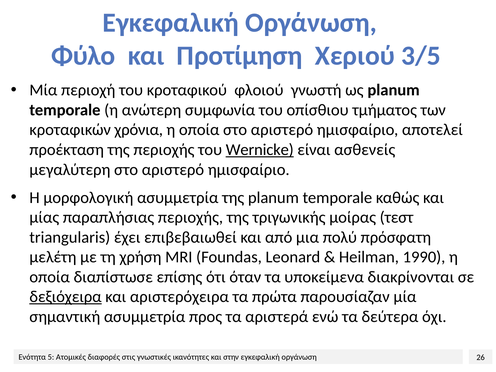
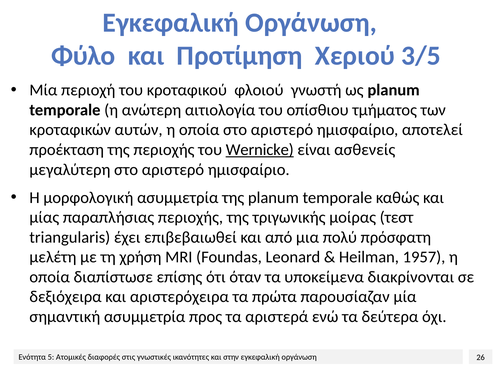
συμφωνία: συμφωνία -> αιτιολογία
χρόνια: χρόνια -> αυτών
1990: 1990 -> 1957
δεξιόχειρα underline: present -> none
